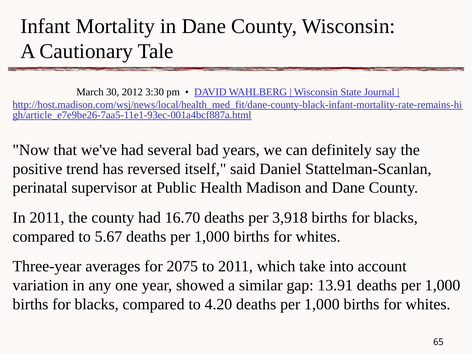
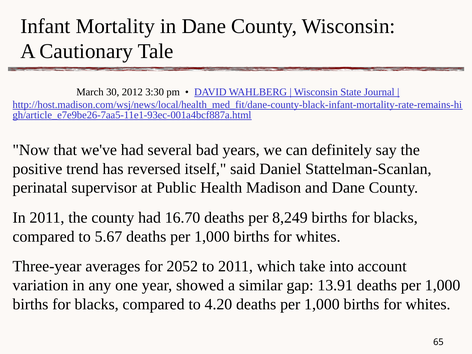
3,918: 3,918 -> 8,249
2075: 2075 -> 2052
